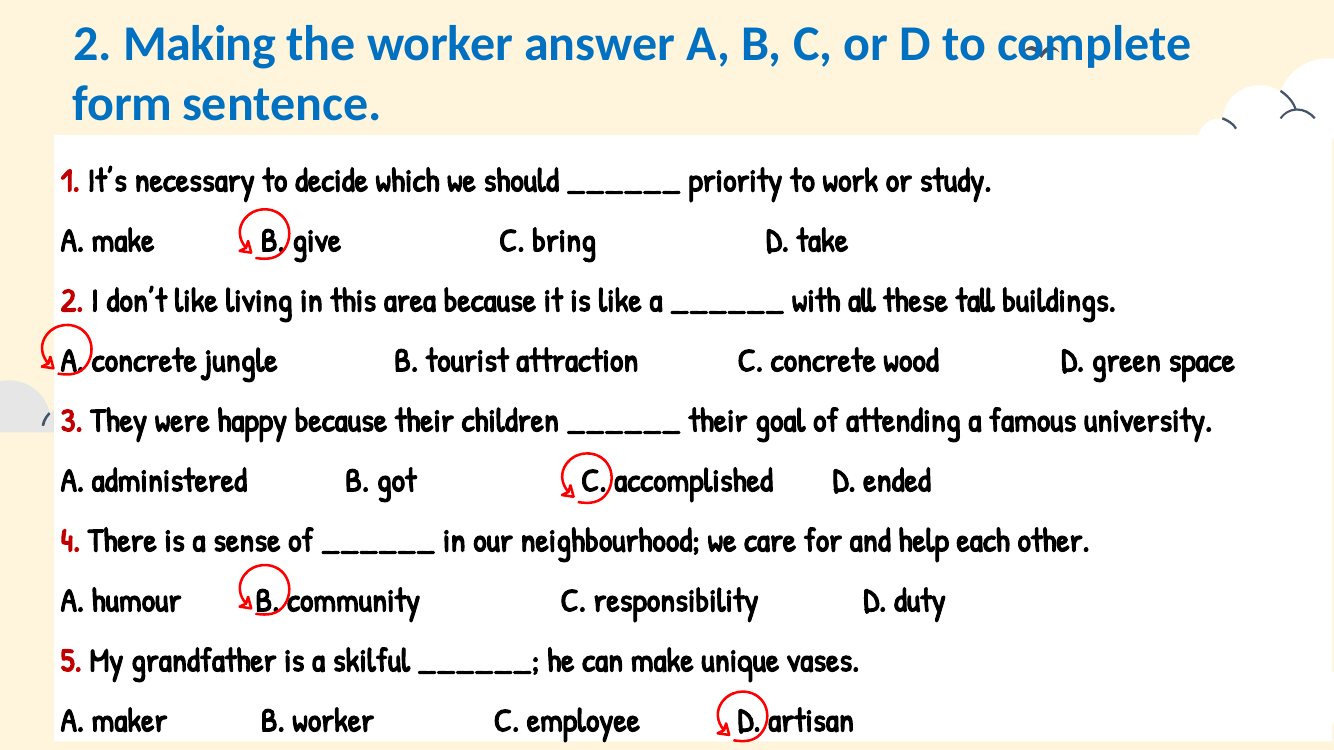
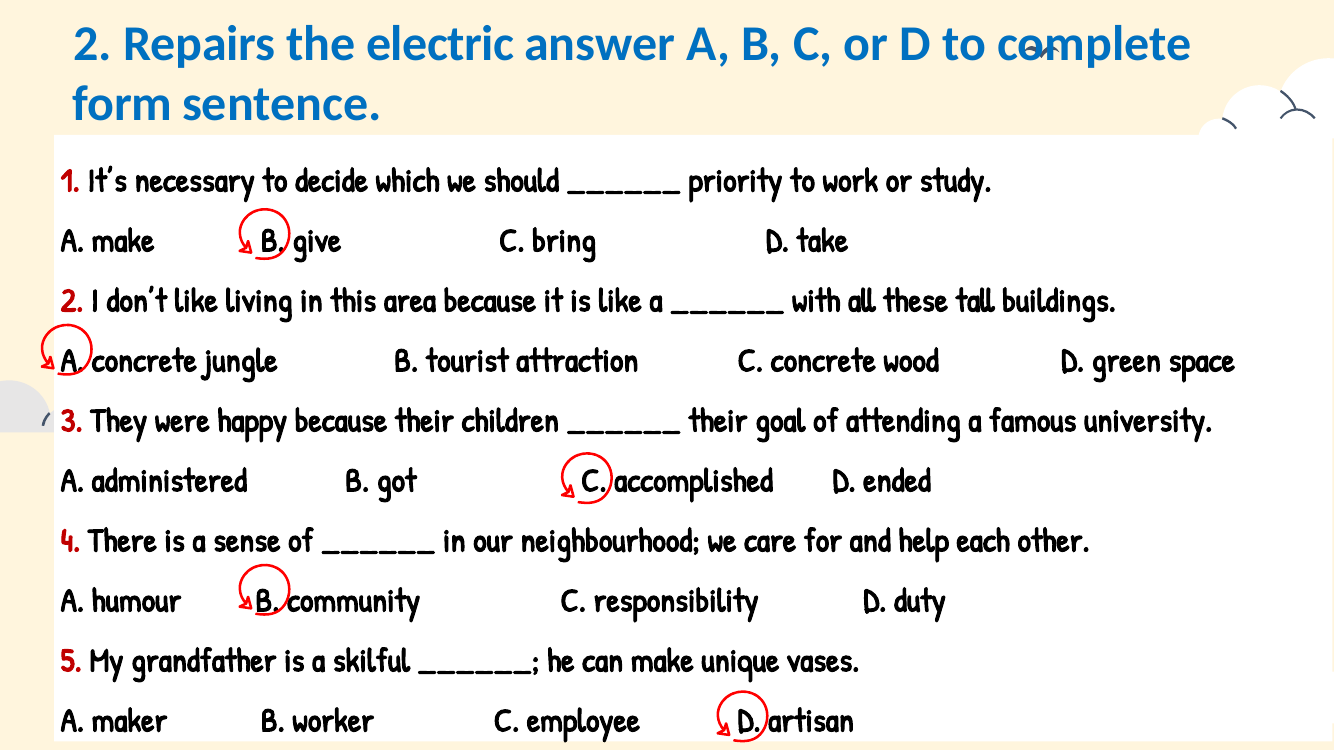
Making: Making -> Repairs
the worker: worker -> electric
